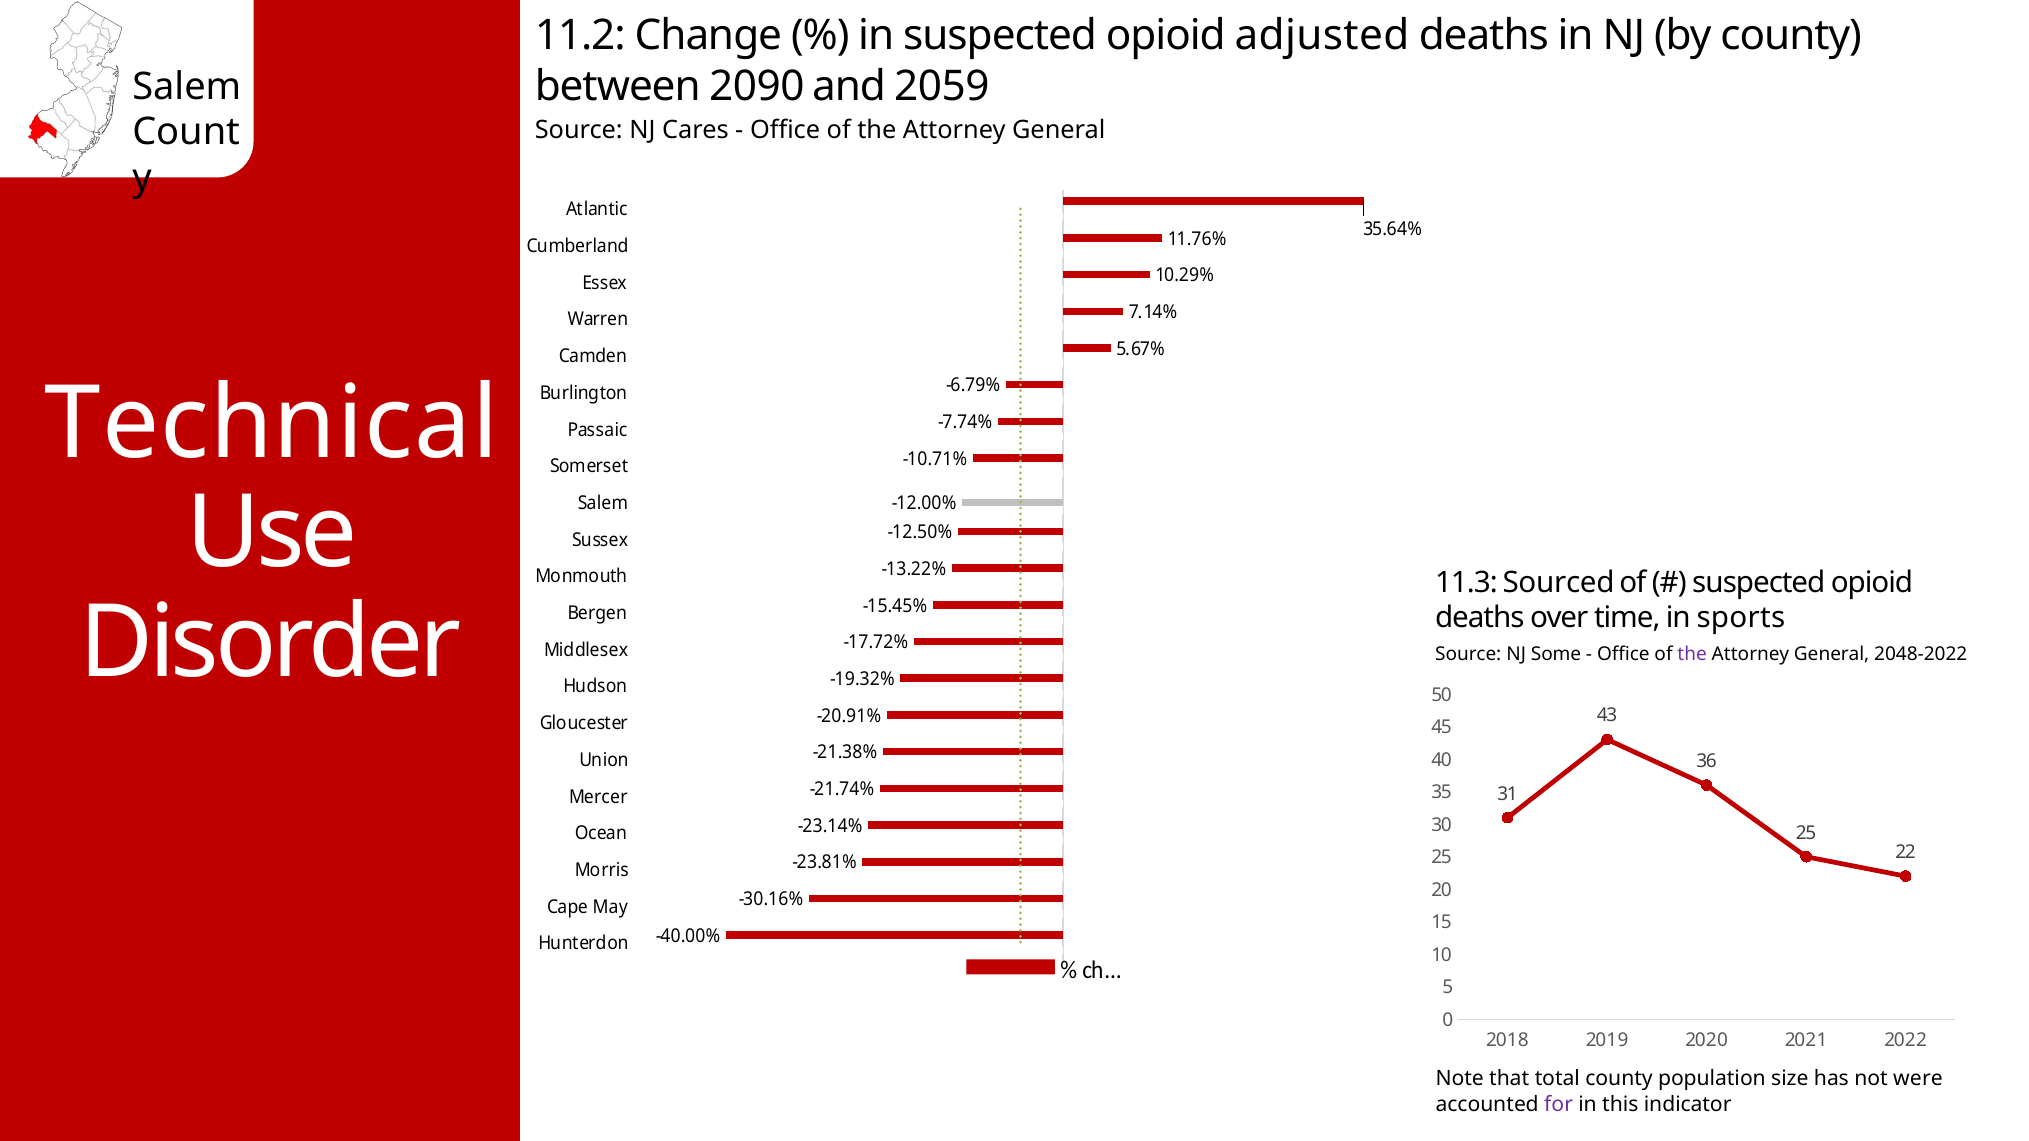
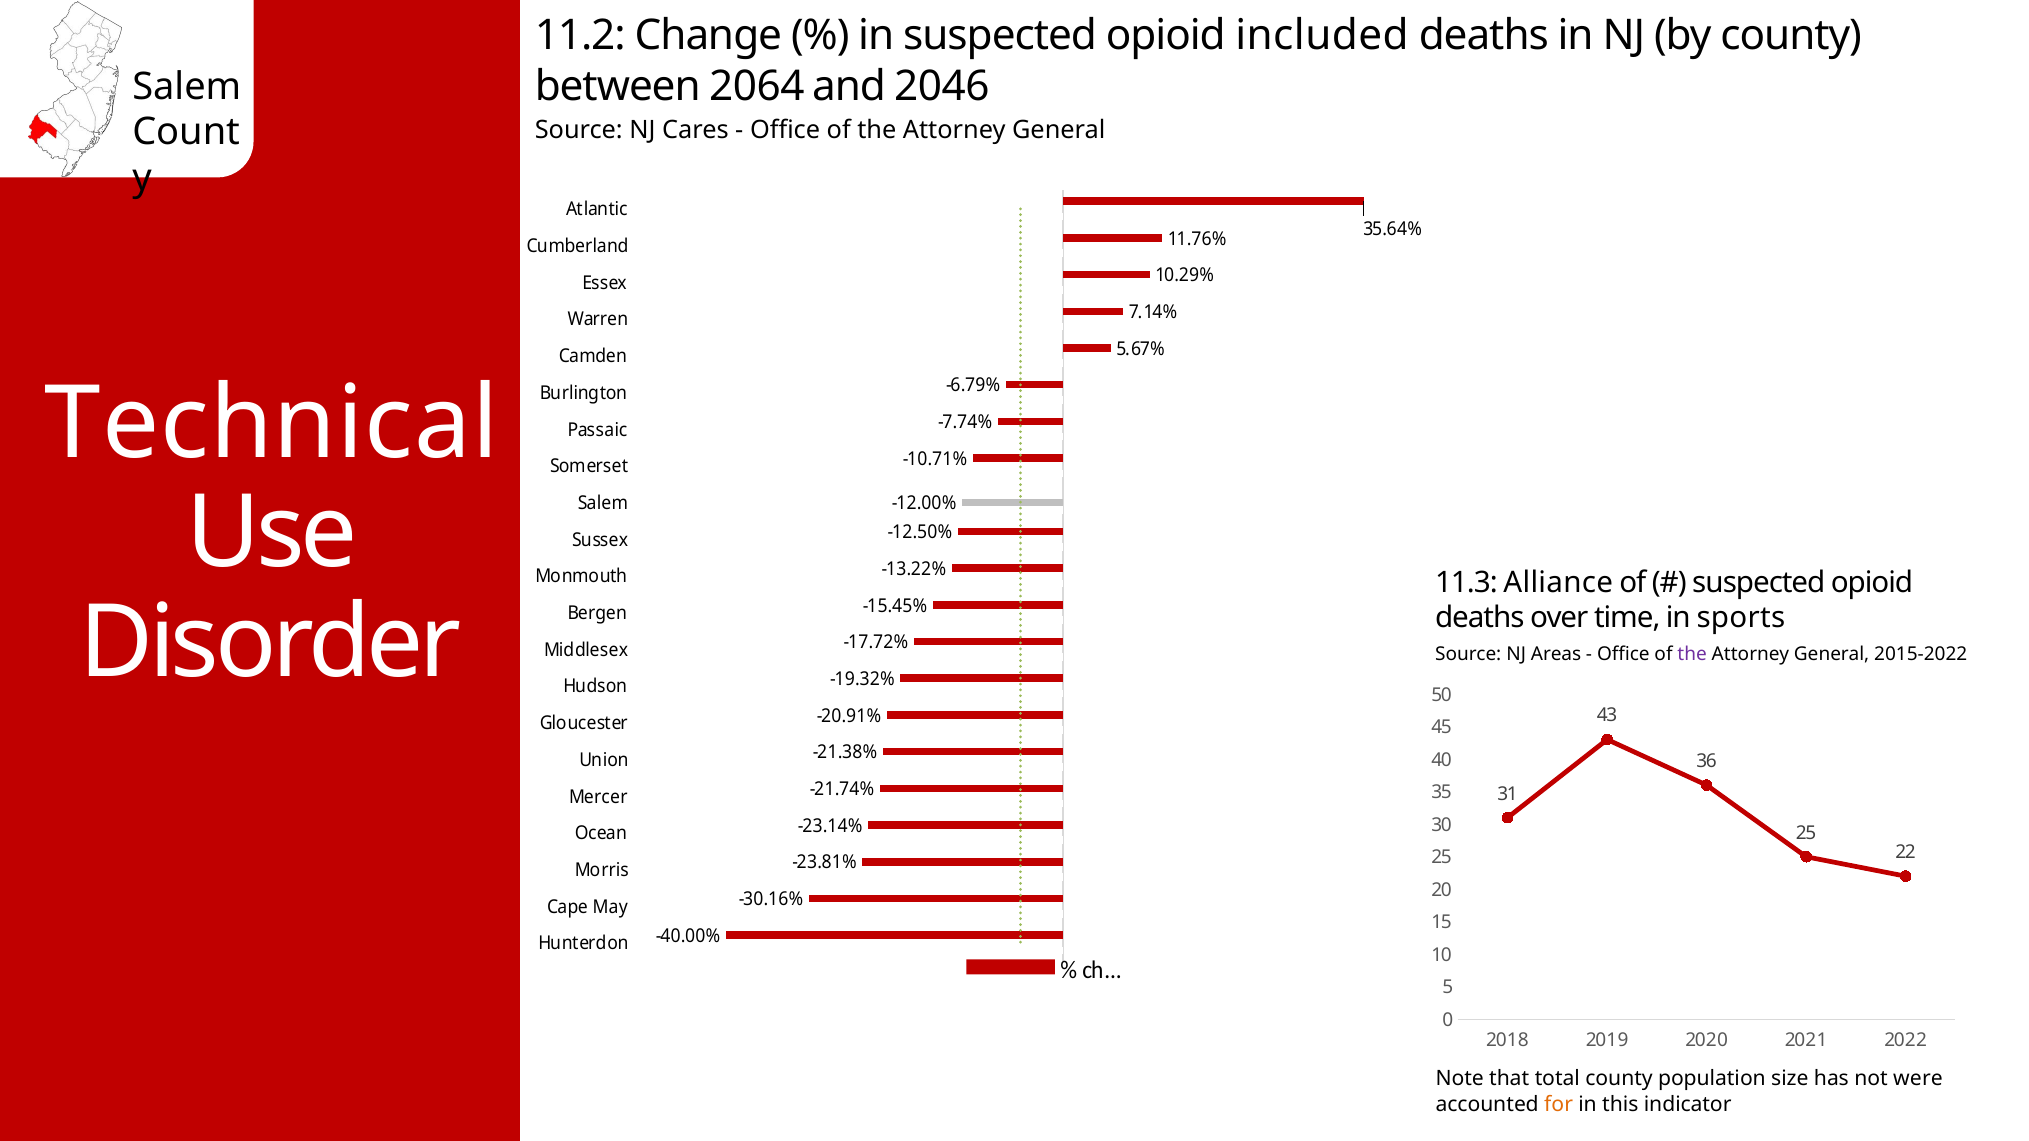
adjusted: adjusted -> included
2090: 2090 -> 2064
2059: 2059 -> 2046
Sourced: Sourced -> Alliance
Some: Some -> Areas
2048-2022: 2048-2022 -> 2015-2022
for colour: purple -> orange
